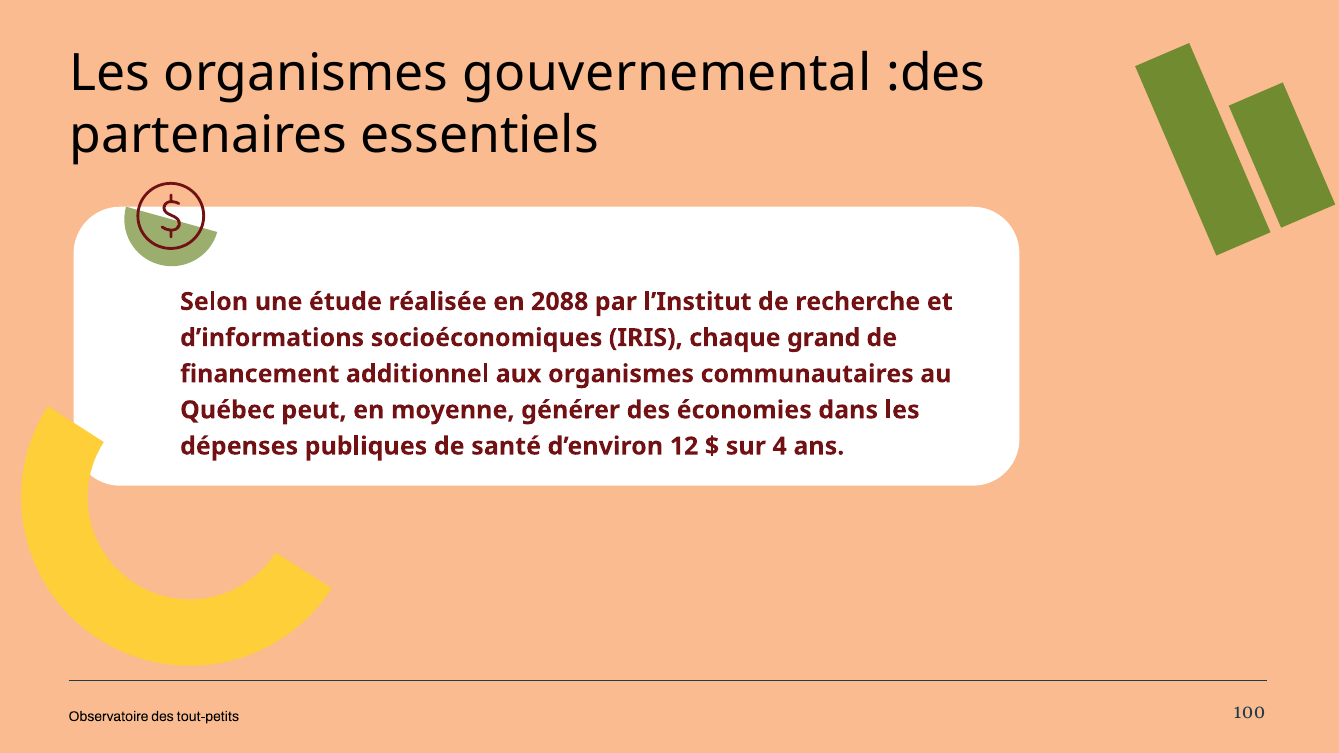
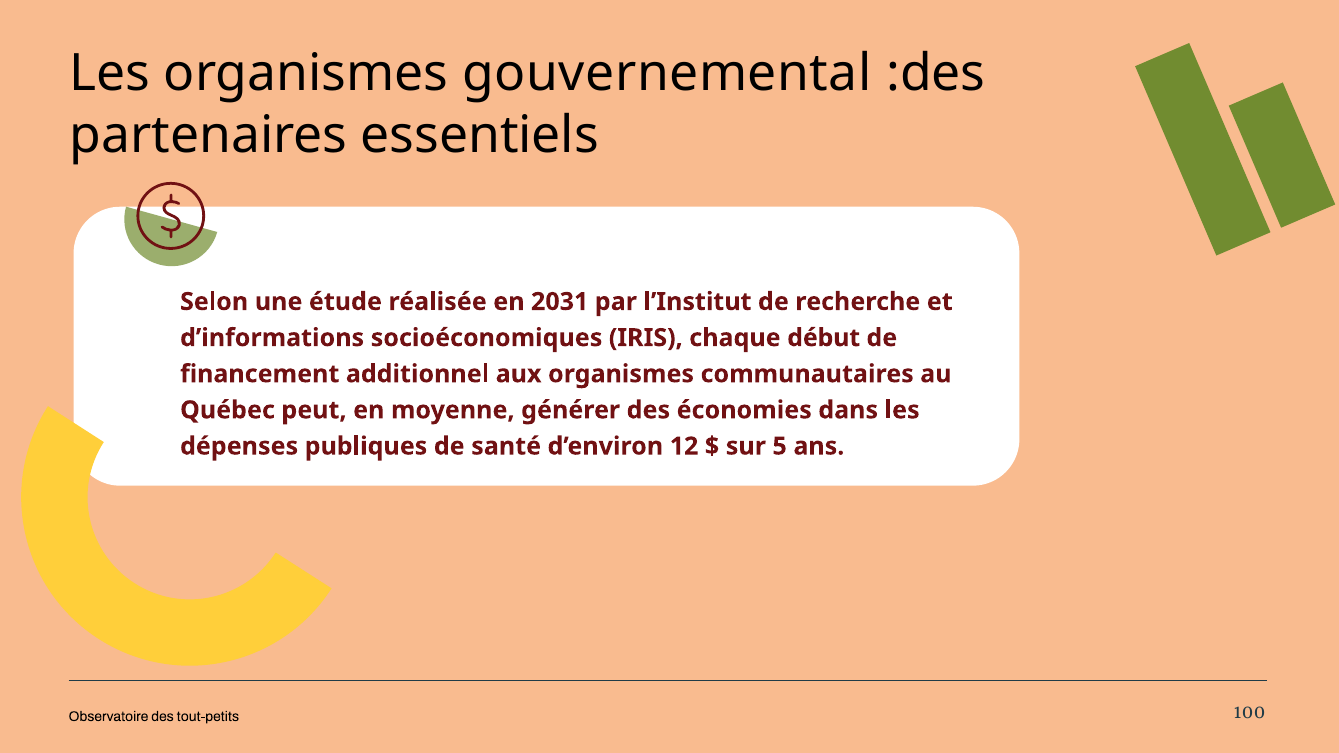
2088: 2088 -> 2031
grand: grand -> début
4: 4 -> 5
